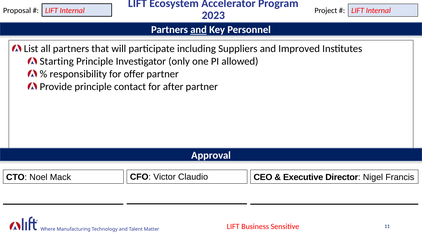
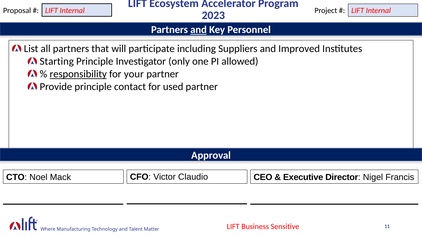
responsibility underline: none -> present
offer: offer -> your
after: after -> used
